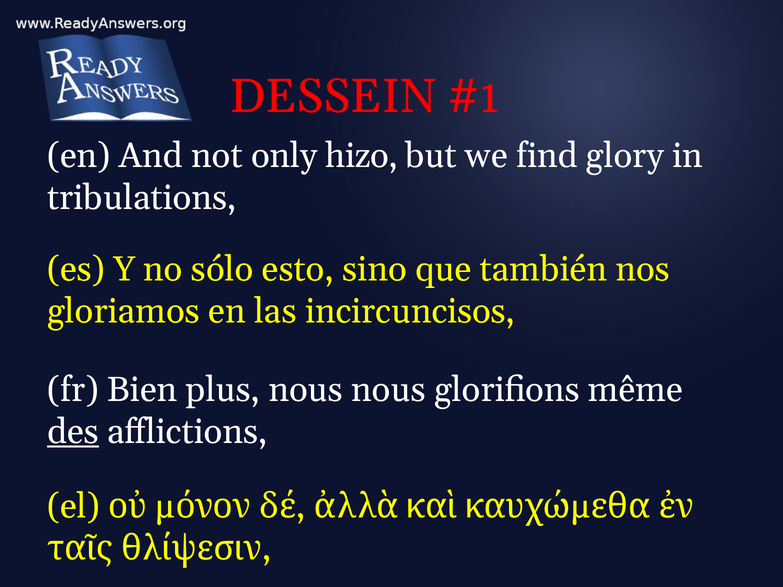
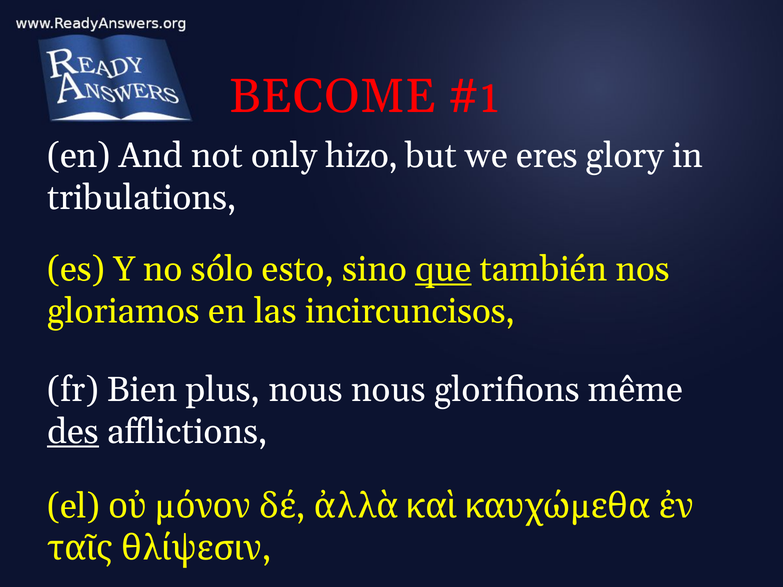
DESSEIN: DESSEIN -> BECOME
find: find -> eres
que underline: none -> present
